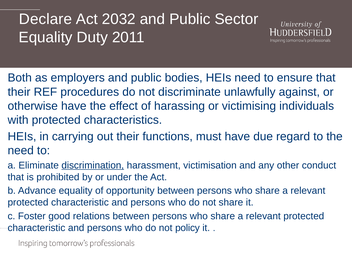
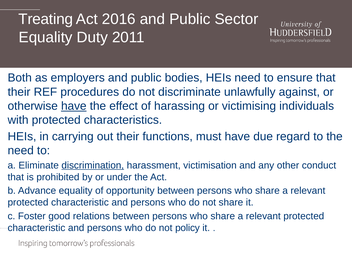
Declare: Declare -> Treating
2032: 2032 -> 2016
have at (74, 106) underline: none -> present
